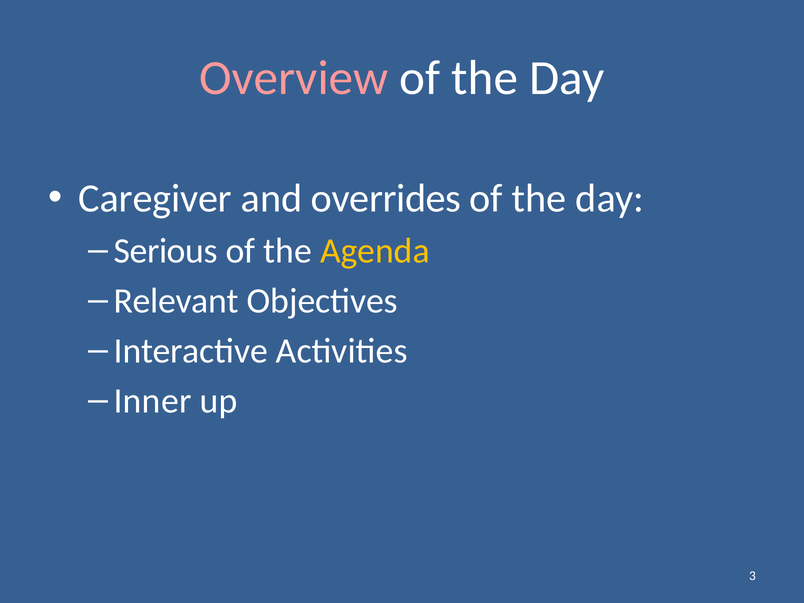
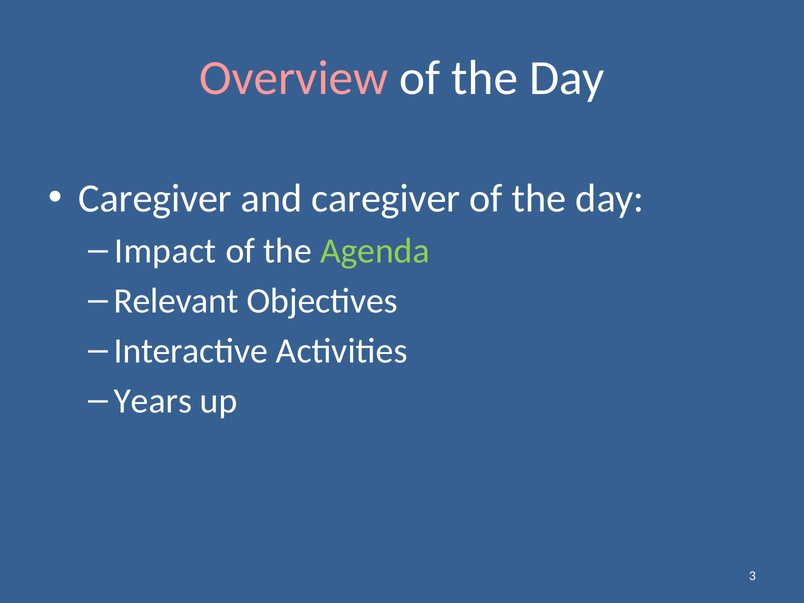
and overrides: overrides -> caregiver
Serious: Serious -> Impact
Agenda colour: yellow -> light green
Inner: Inner -> Years
